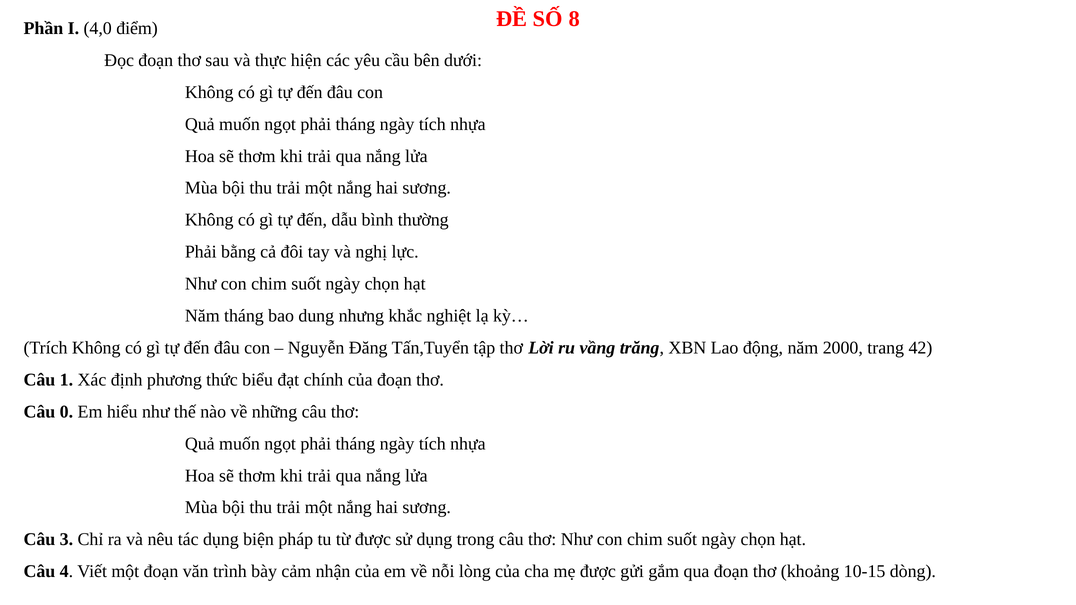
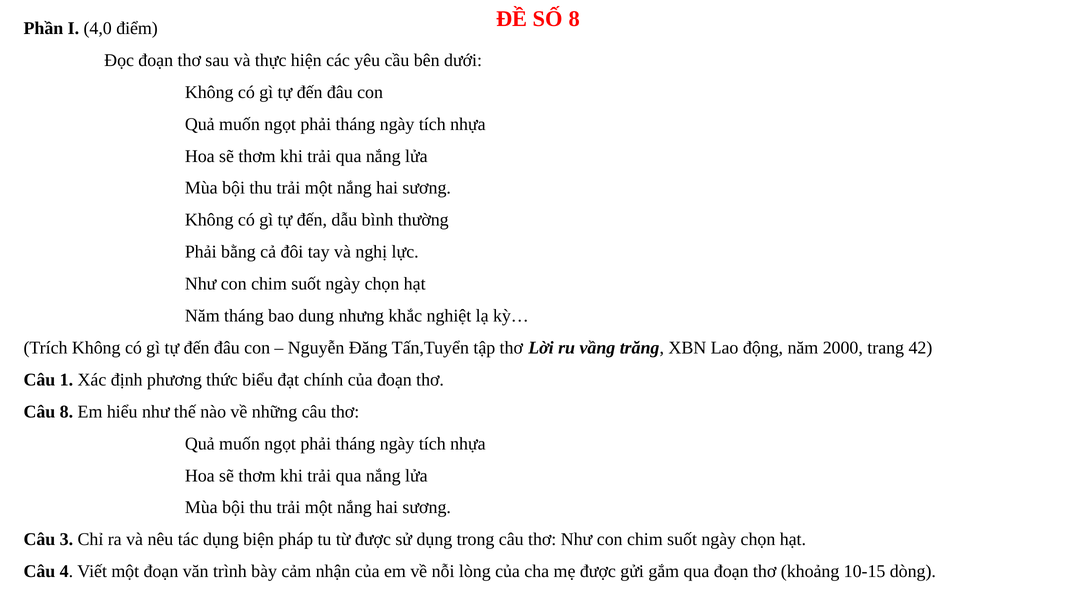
Câu 0: 0 -> 8
